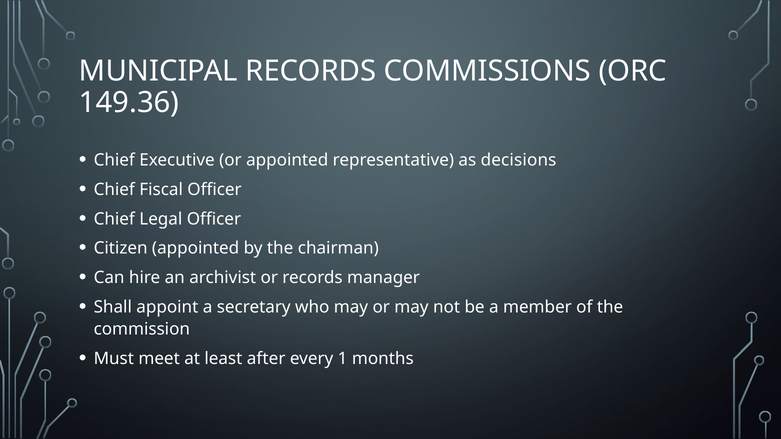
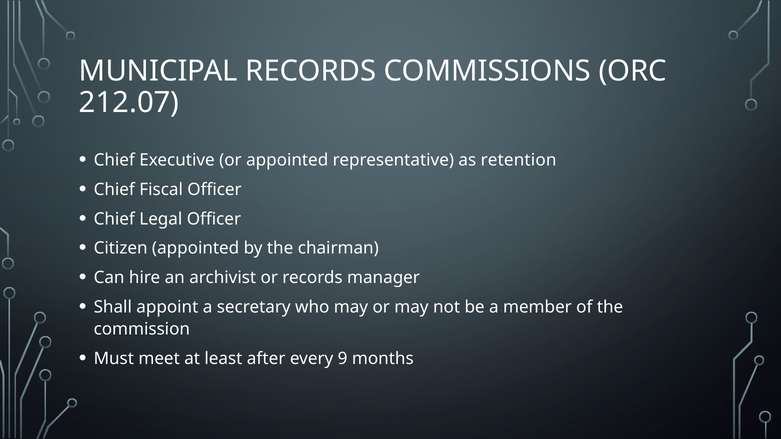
149.36: 149.36 -> 212.07
decisions: decisions -> retention
1: 1 -> 9
